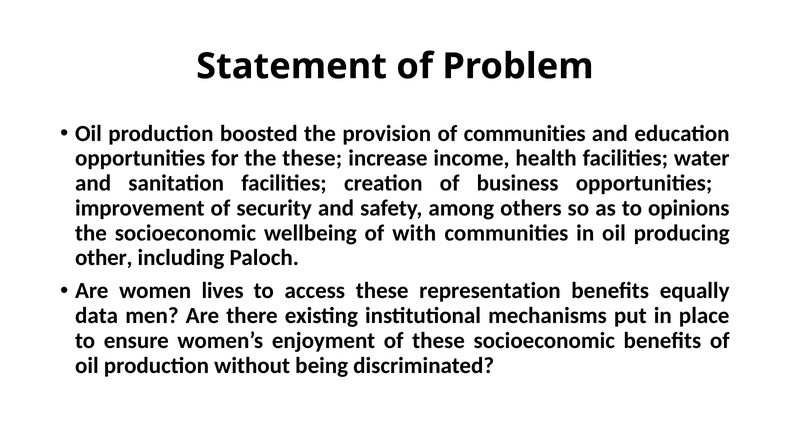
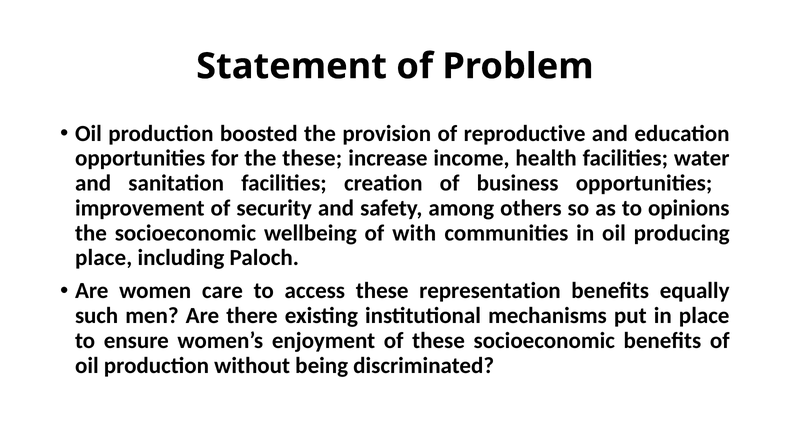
of communities: communities -> reproductive
other at (104, 258): other -> place
lives: lives -> care
data: data -> such
